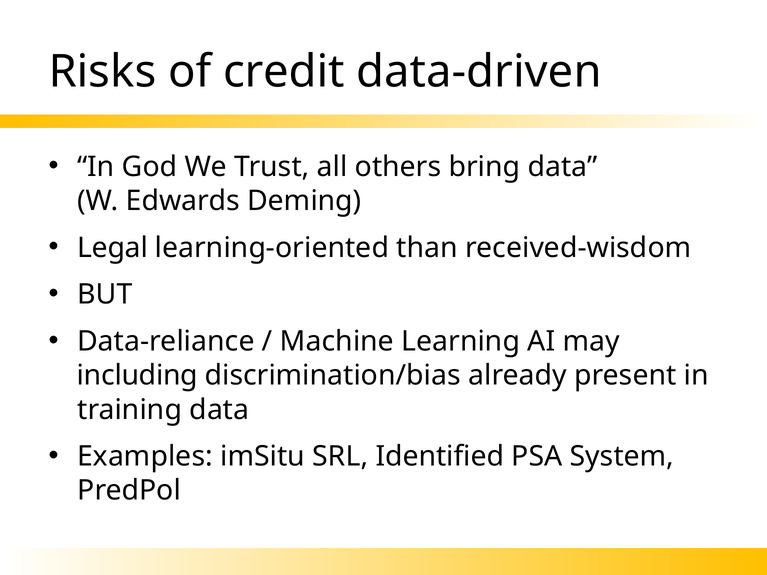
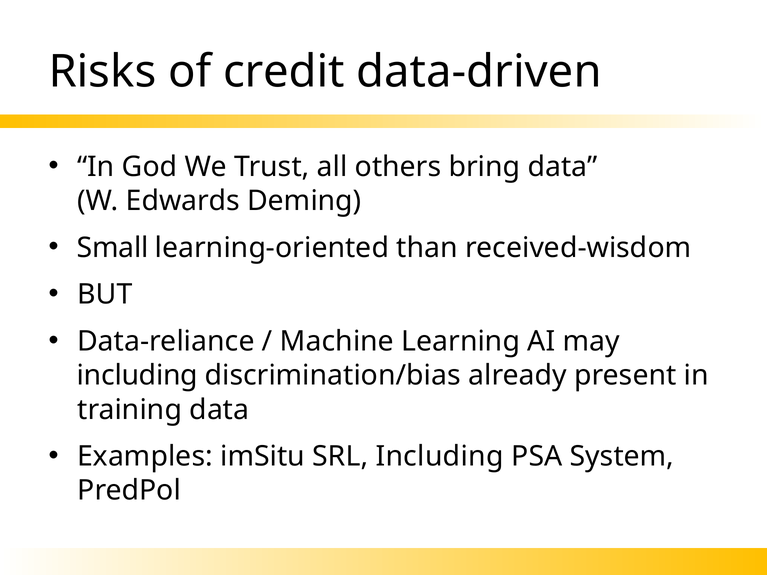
Legal: Legal -> Small
SRL Identified: Identified -> Including
